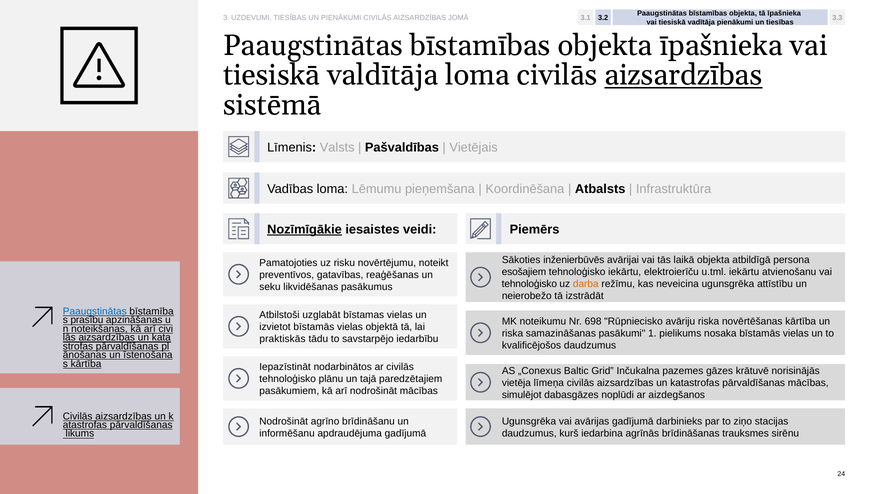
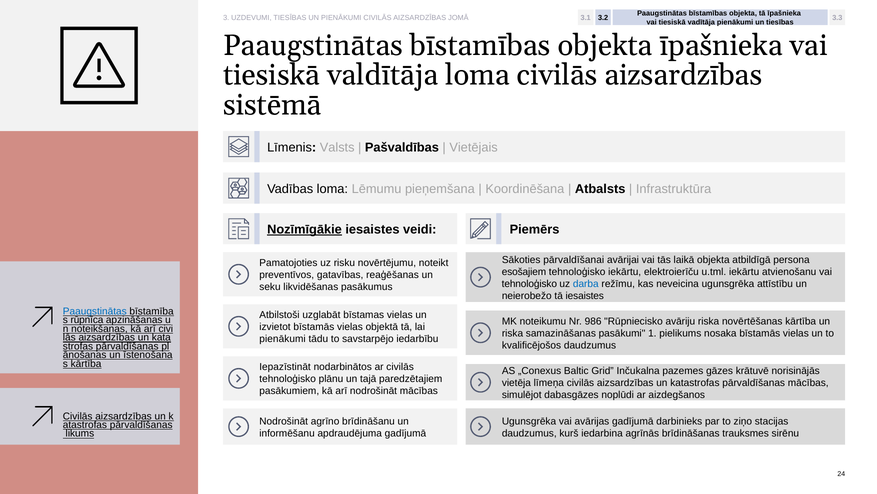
aizsardzības at (683, 75) underline: present -> none
inženierbūvēs: inženierbūvēs -> pārvaldīšanai
darba colour: orange -> blue
tā izstrādāt: izstrādāt -> iesaistes
prasību: prasību -> rūpnīca
698: 698 -> 986
praktiskās at (283, 339): praktiskās -> pienākumi
